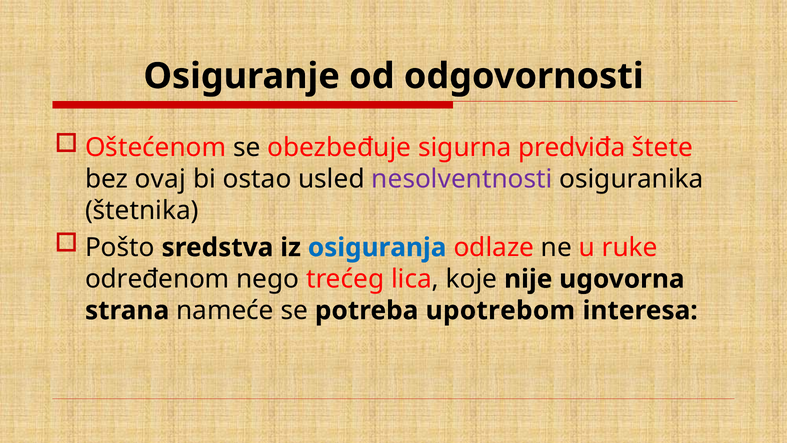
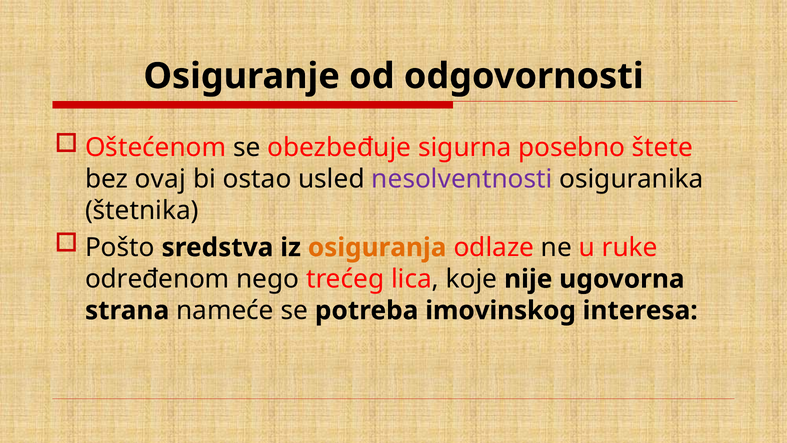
predviđa: predviđa -> posebno
osiguranja colour: blue -> orange
upotrebom: upotrebom -> imovinskog
